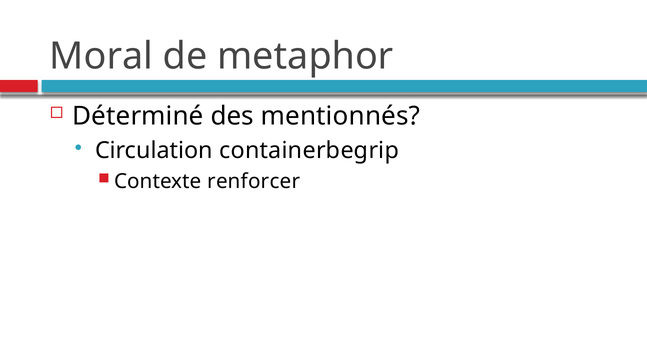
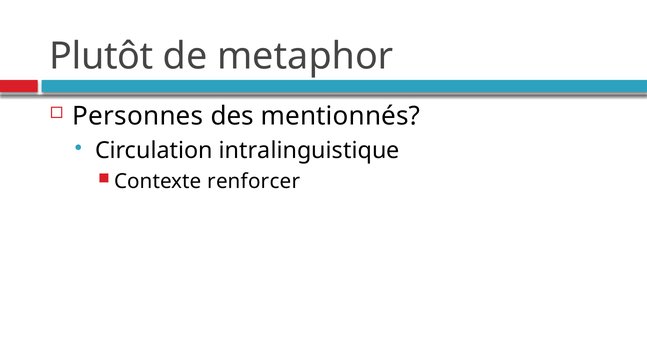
Moral: Moral -> Plutôt
Déterminé: Déterminé -> Personnes
containerbegrip: containerbegrip -> intralinguistique
